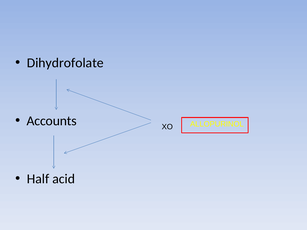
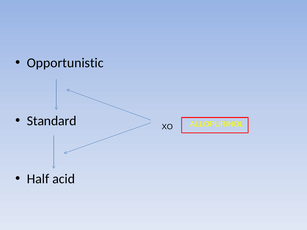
Dihydrofolate: Dihydrofolate -> Opportunistic
Accounts: Accounts -> Standard
